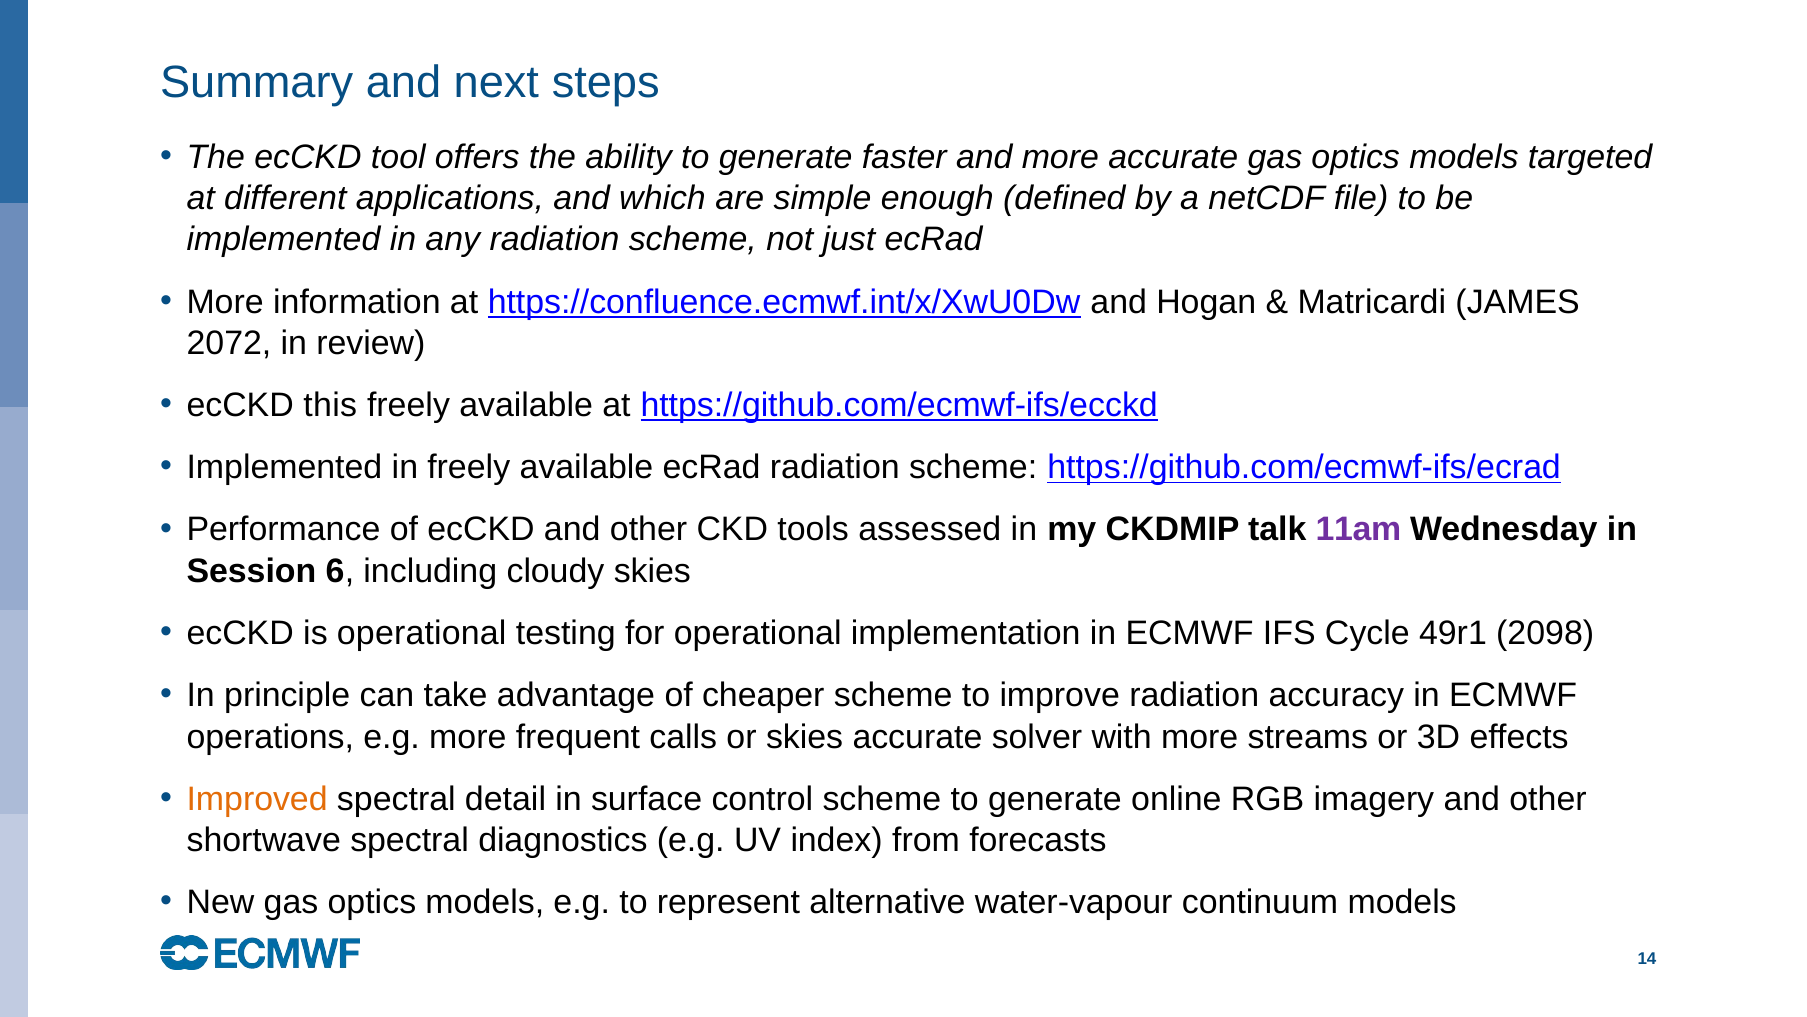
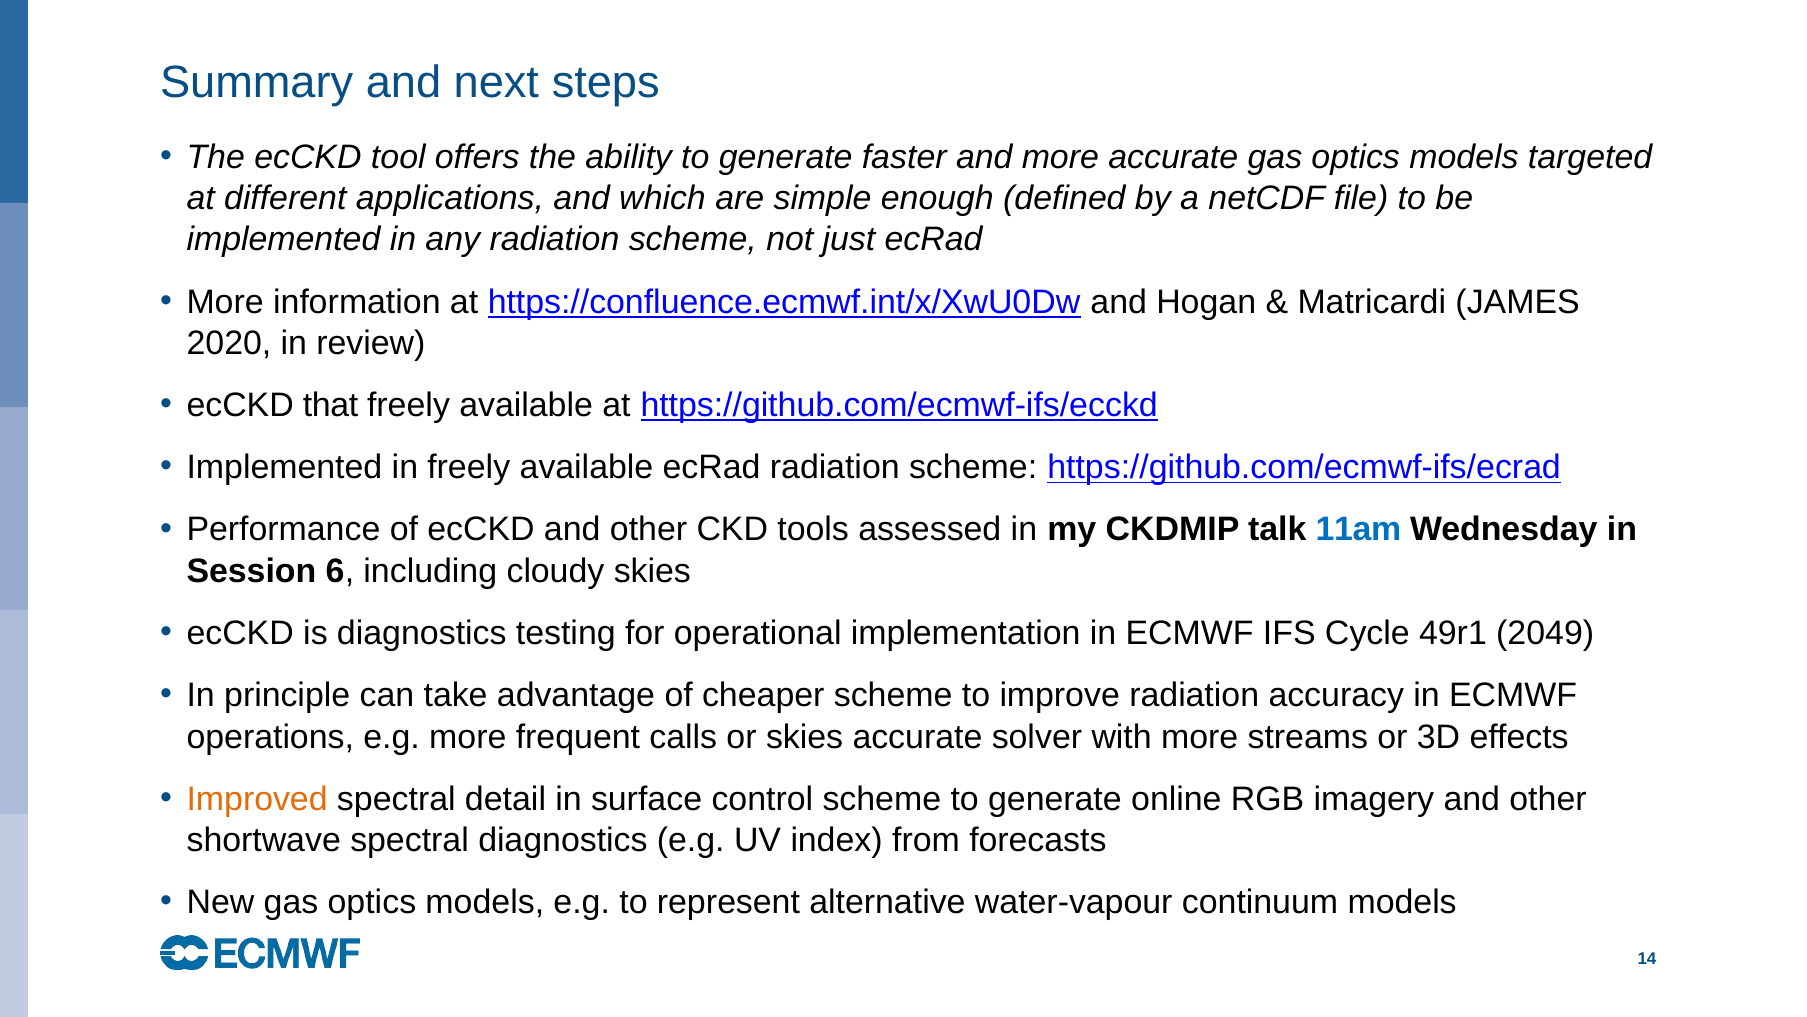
2072: 2072 -> 2020
this: this -> that
11am colour: purple -> blue
is operational: operational -> diagnostics
2098: 2098 -> 2049
